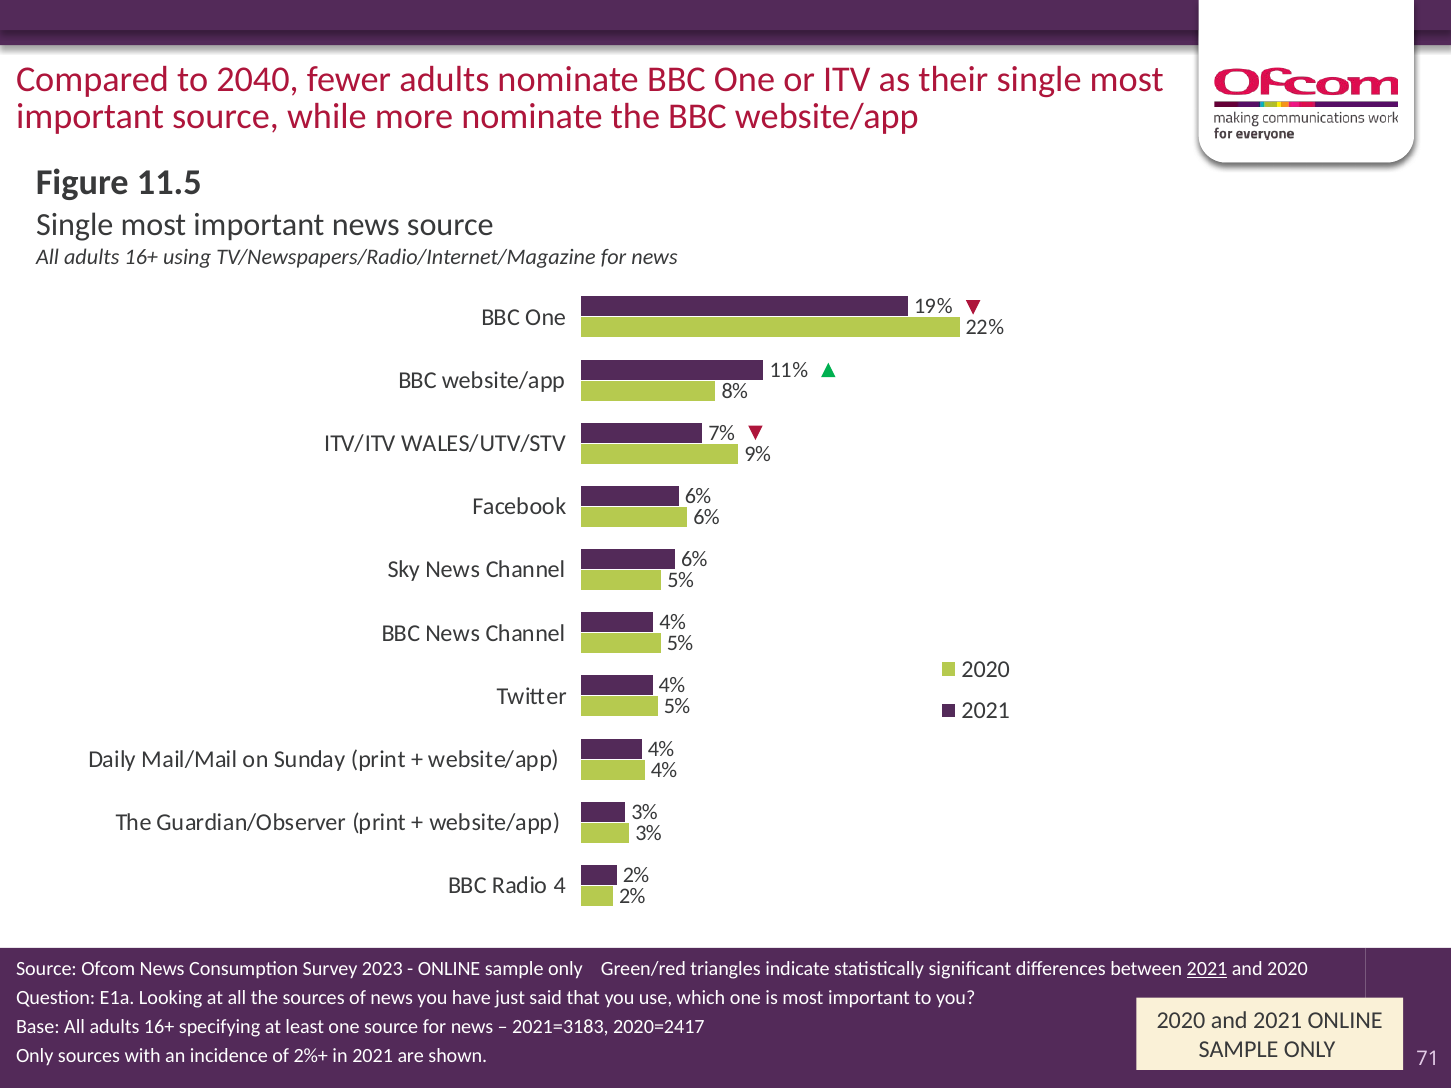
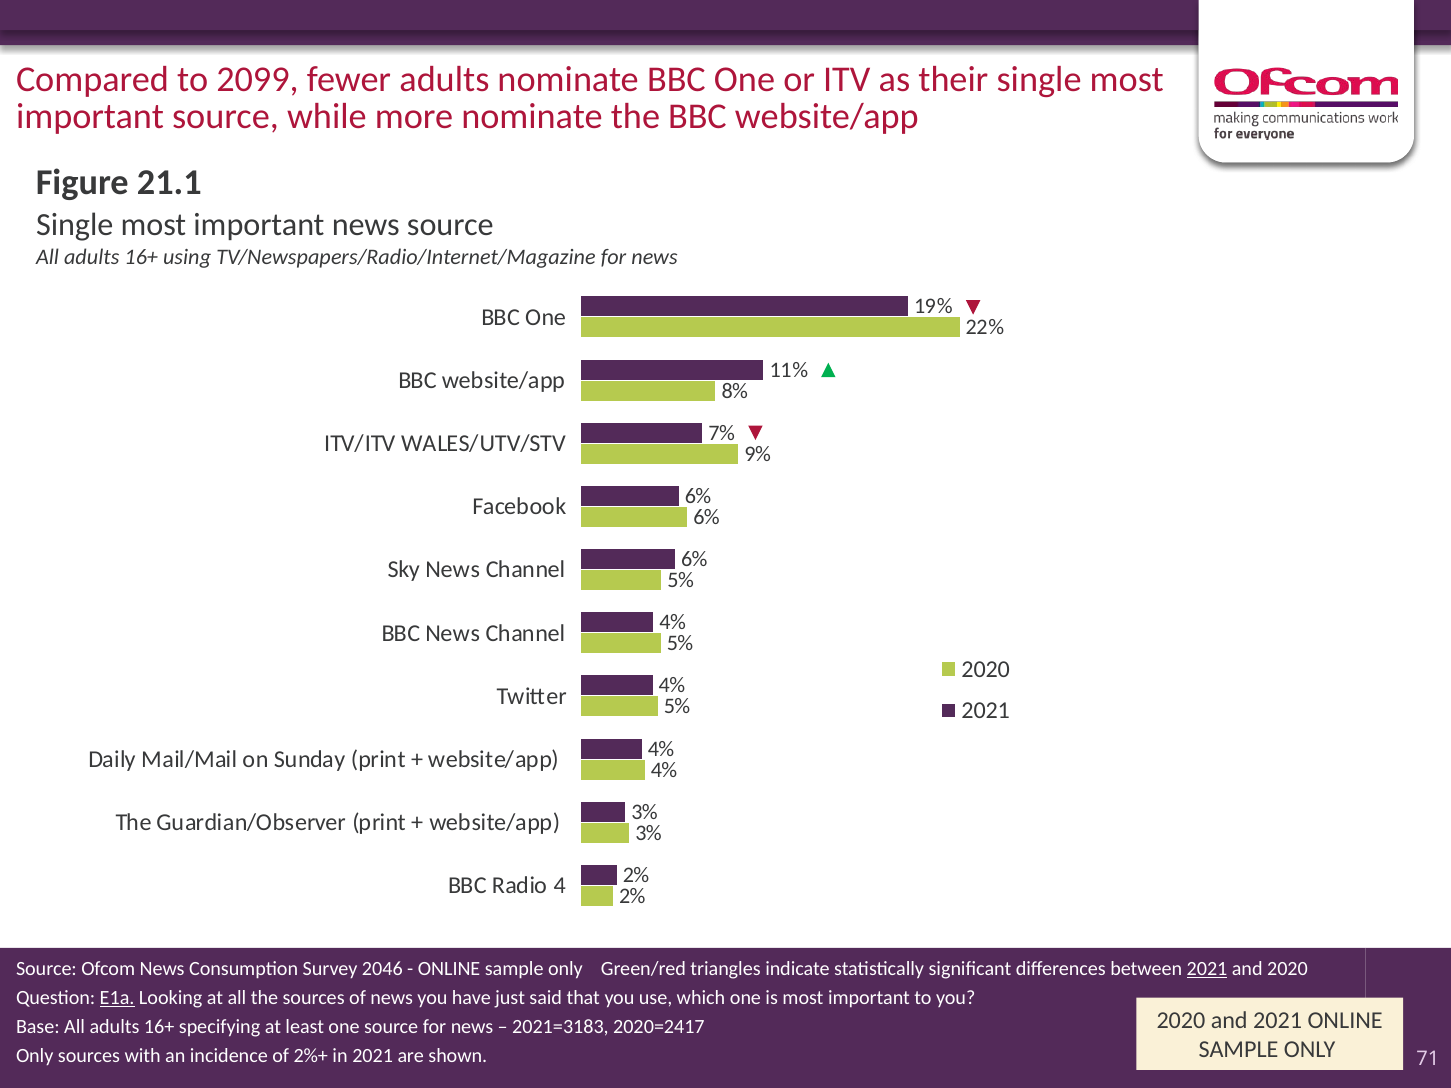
2040: 2040 -> 2099
11.5: 11.5 -> 21.1
2023: 2023 -> 2046
E1a underline: none -> present
